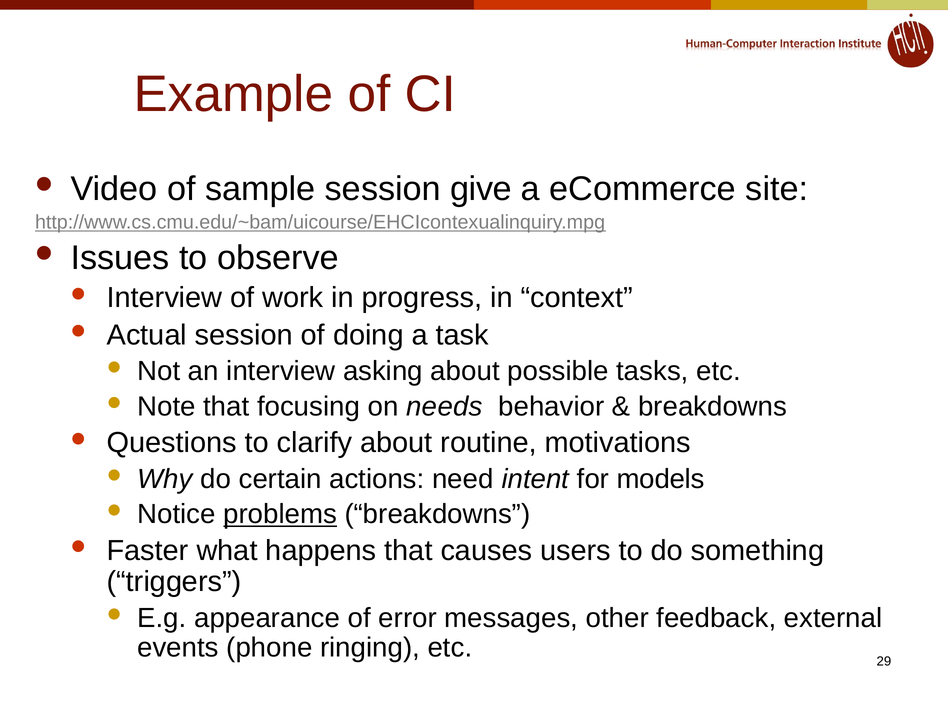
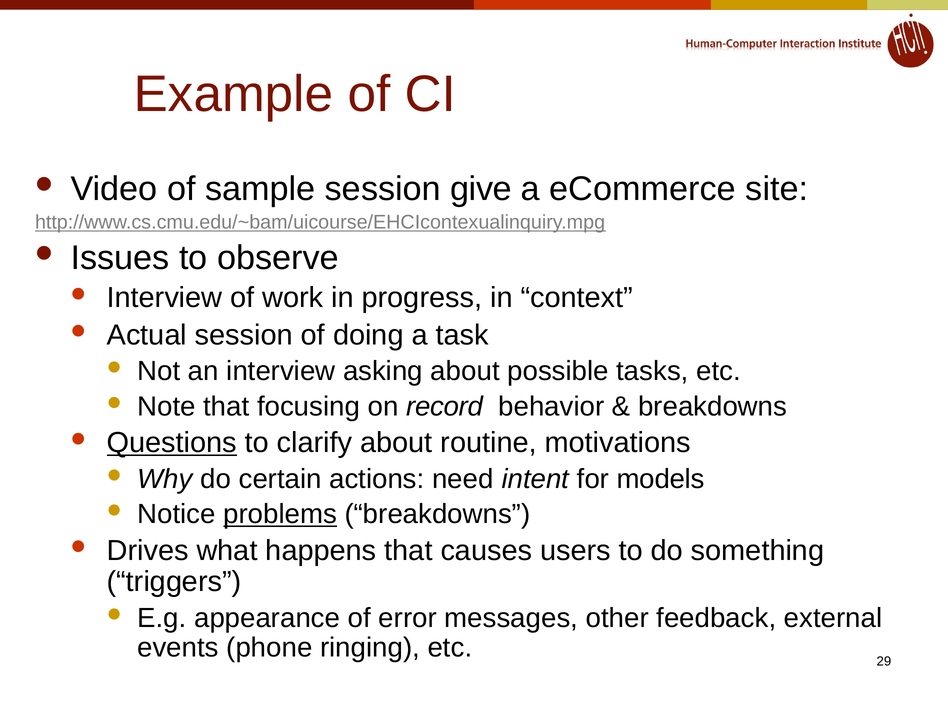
needs: needs -> record
Questions underline: none -> present
Faster: Faster -> Drives
